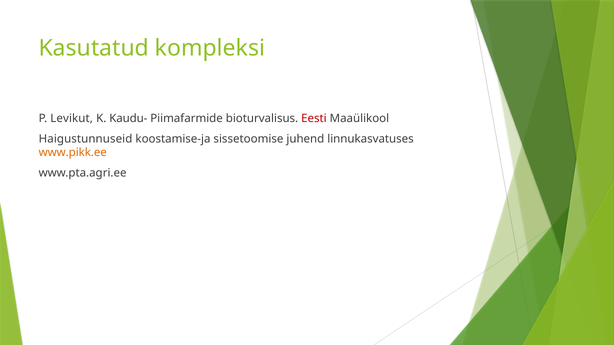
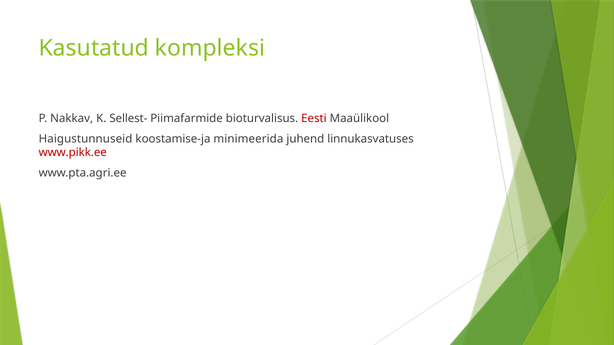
Levikut: Levikut -> Nakkav
Kaudu-: Kaudu- -> Sellest-
sissetoomise: sissetoomise -> minimeerida
www.pikk.ee colour: orange -> red
